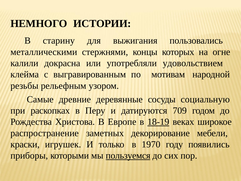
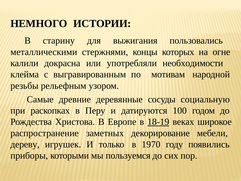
удовольствием: удовольствием -> необходимости
709: 709 -> 100
краски: краски -> дереву
пользуемся underline: present -> none
